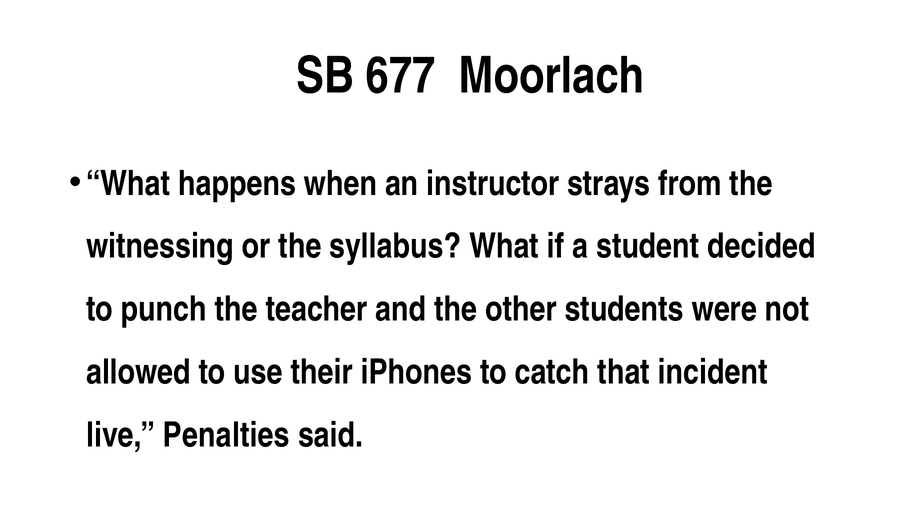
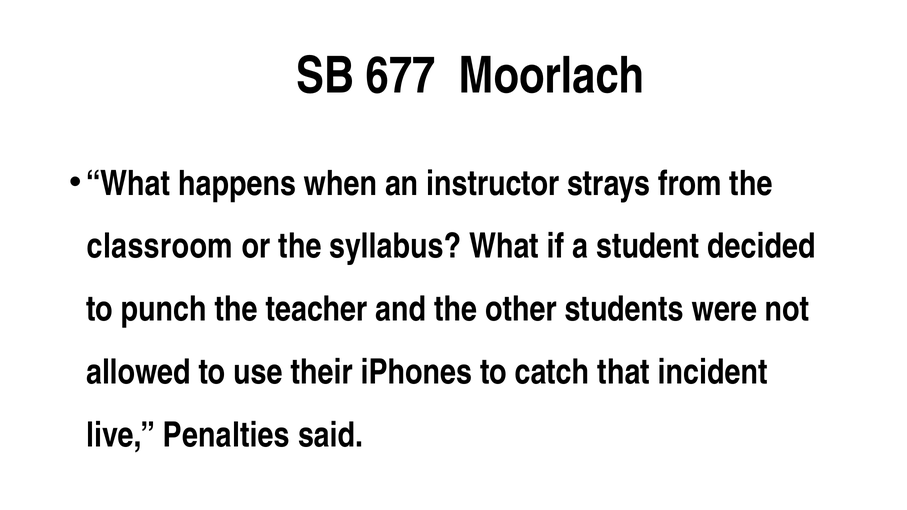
witnessing: witnessing -> classroom
